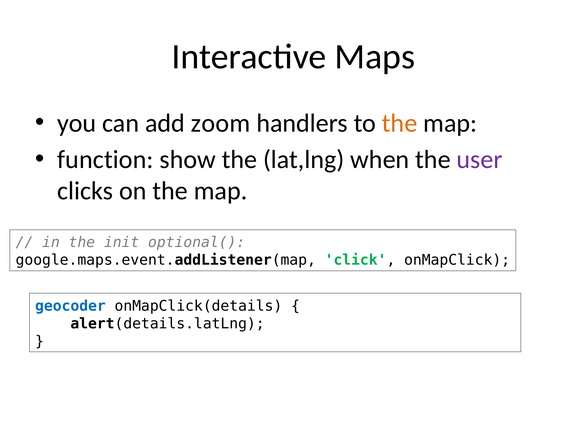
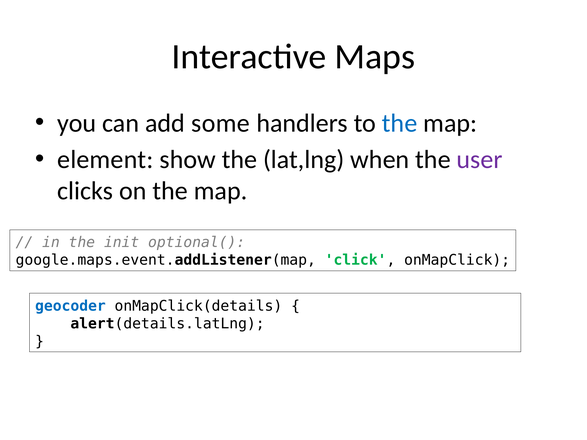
zoom: zoom -> some
the at (400, 123) colour: orange -> blue
function: function -> element
